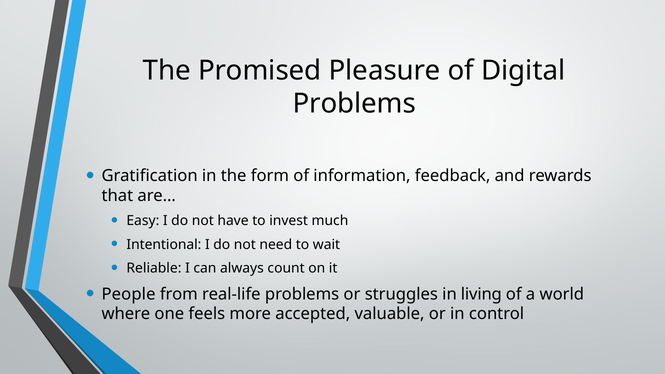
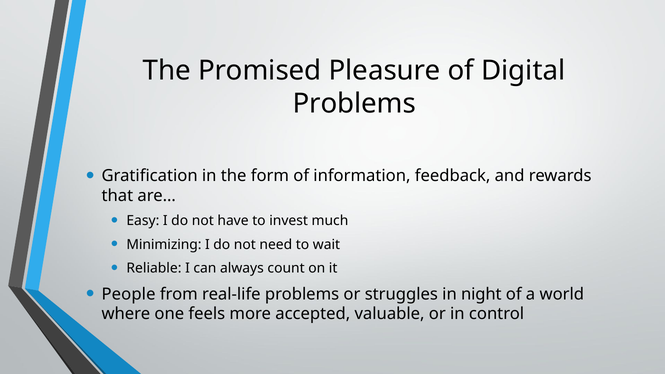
Intentional: Intentional -> Minimizing
living: living -> night
